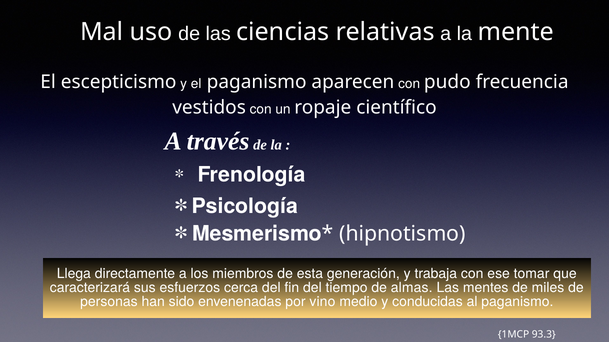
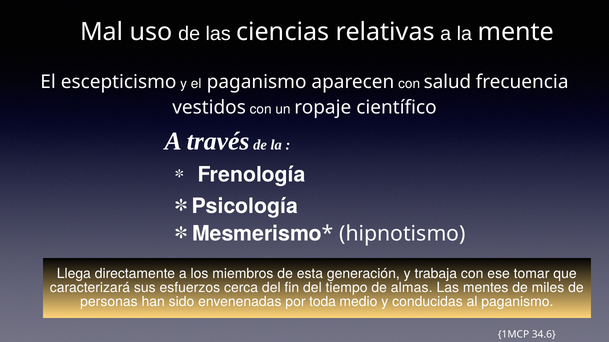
pudo: pudo -> salud
vino: vino -> toda
93.3: 93.3 -> 34.6
